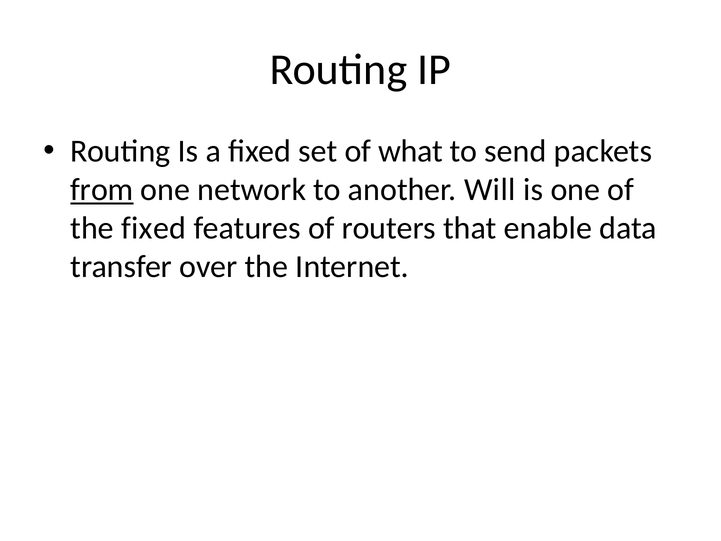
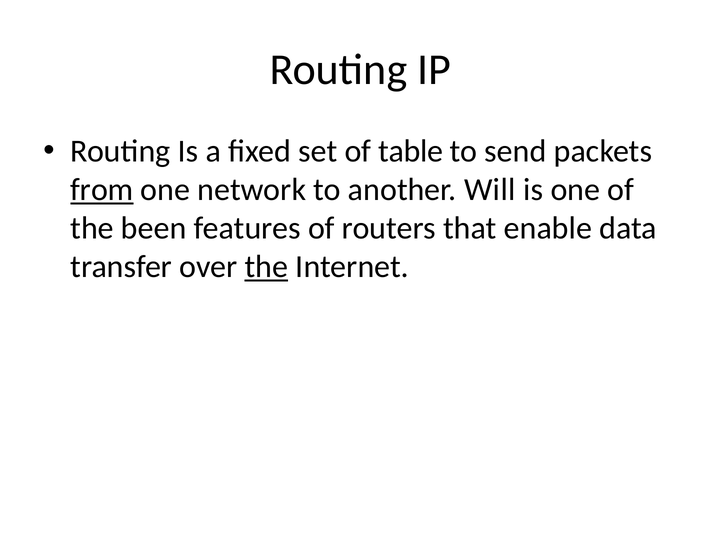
what: what -> table
the fixed: fixed -> been
the at (266, 267) underline: none -> present
